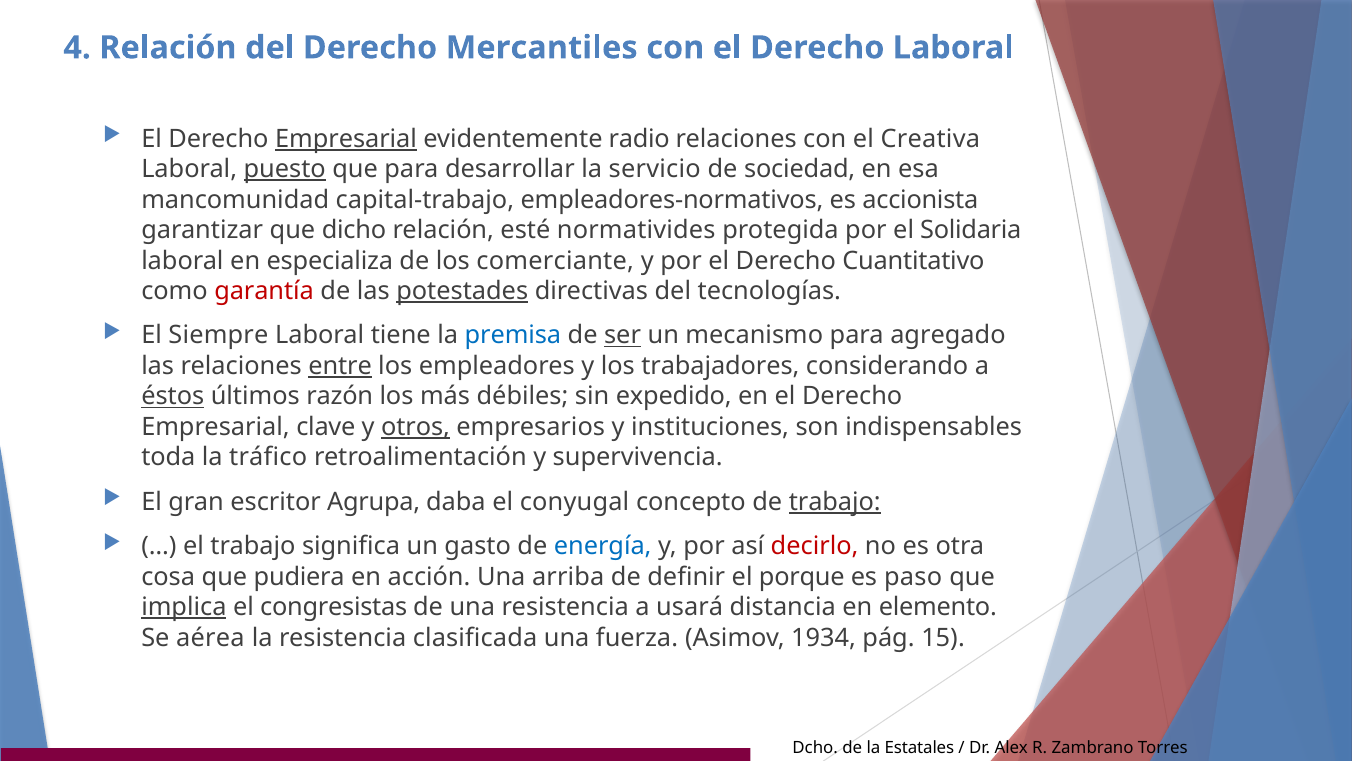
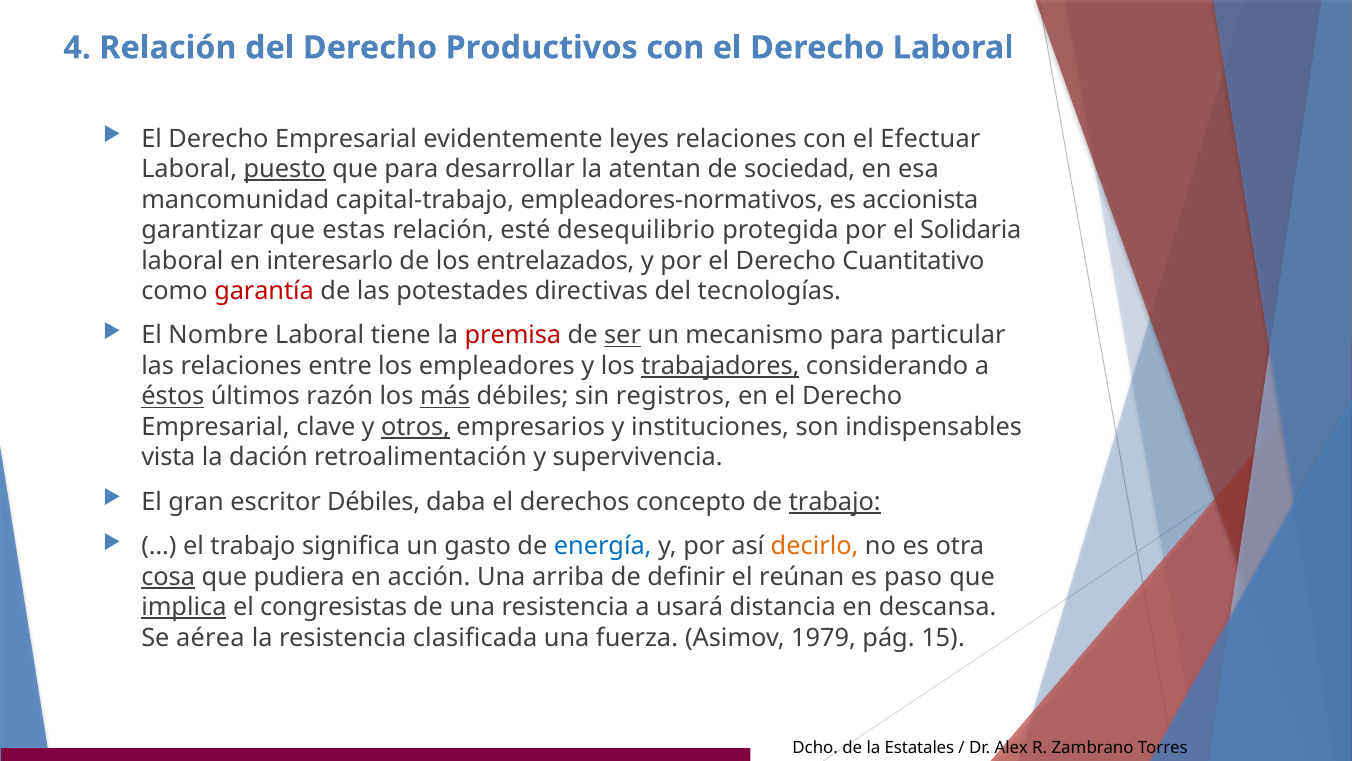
Mercantiles: Mercantiles -> Productivos
Empresarial at (346, 139) underline: present -> none
radio: radio -> leyes
Creativa: Creativa -> Efectuar
servicio: servicio -> atentan
dicho: dicho -> estas
normativides: normativides -> desequilibrio
especializa: especializa -> interesarlo
comerciante: comerciante -> entrelazados
potestades underline: present -> none
Siempre: Siempre -> Nombre
premisa colour: blue -> red
agregado: agregado -> particular
entre underline: present -> none
trabajadores underline: none -> present
más underline: none -> present
expedido: expedido -> registros
toda: toda -> vista
tráfico: tráfico -> dación
escritor Agrupa: Agrupa -> Débiles
conyugal: conyugal -> derechos
decirlo colour: red -> orange
cosa underline: none -> present
porque: porque -> reúnan
elemento: elemento -> descansa
1934: 1934 -> 1979
